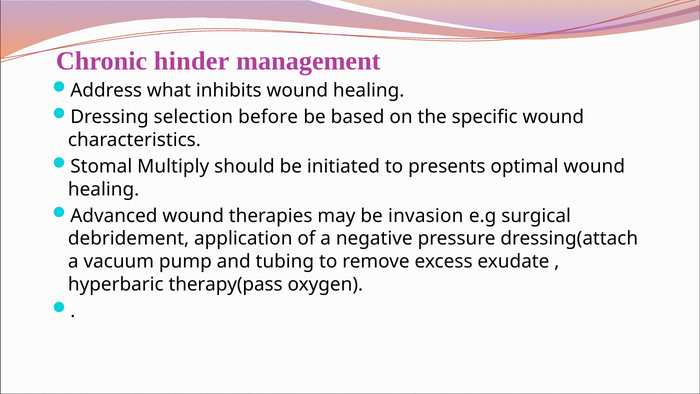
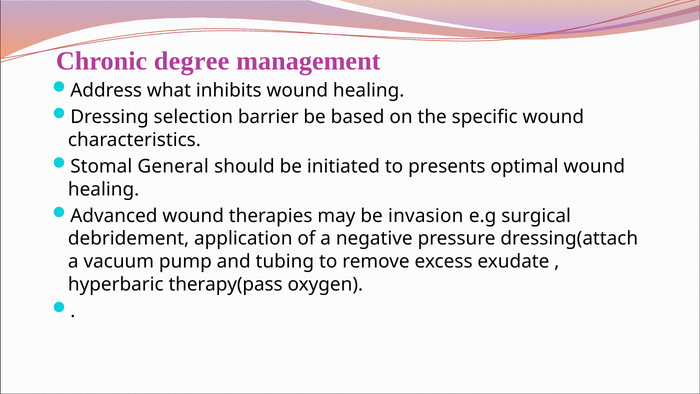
hinder: hinder -> degree
before: before -> barrier
Multiply: Multiply -> General
